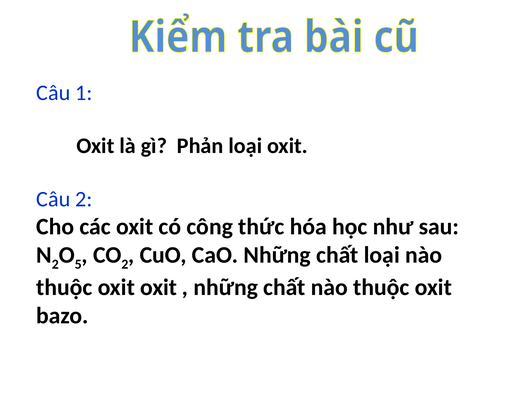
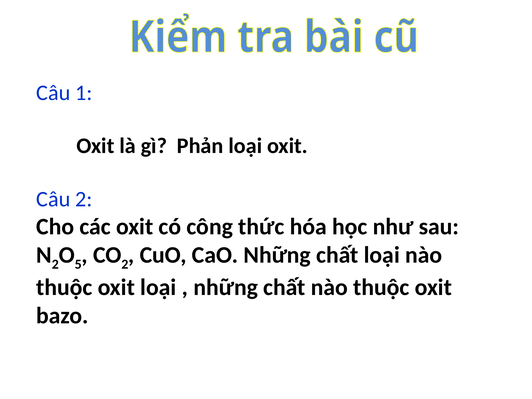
oxit oxit: oxit -> loại
